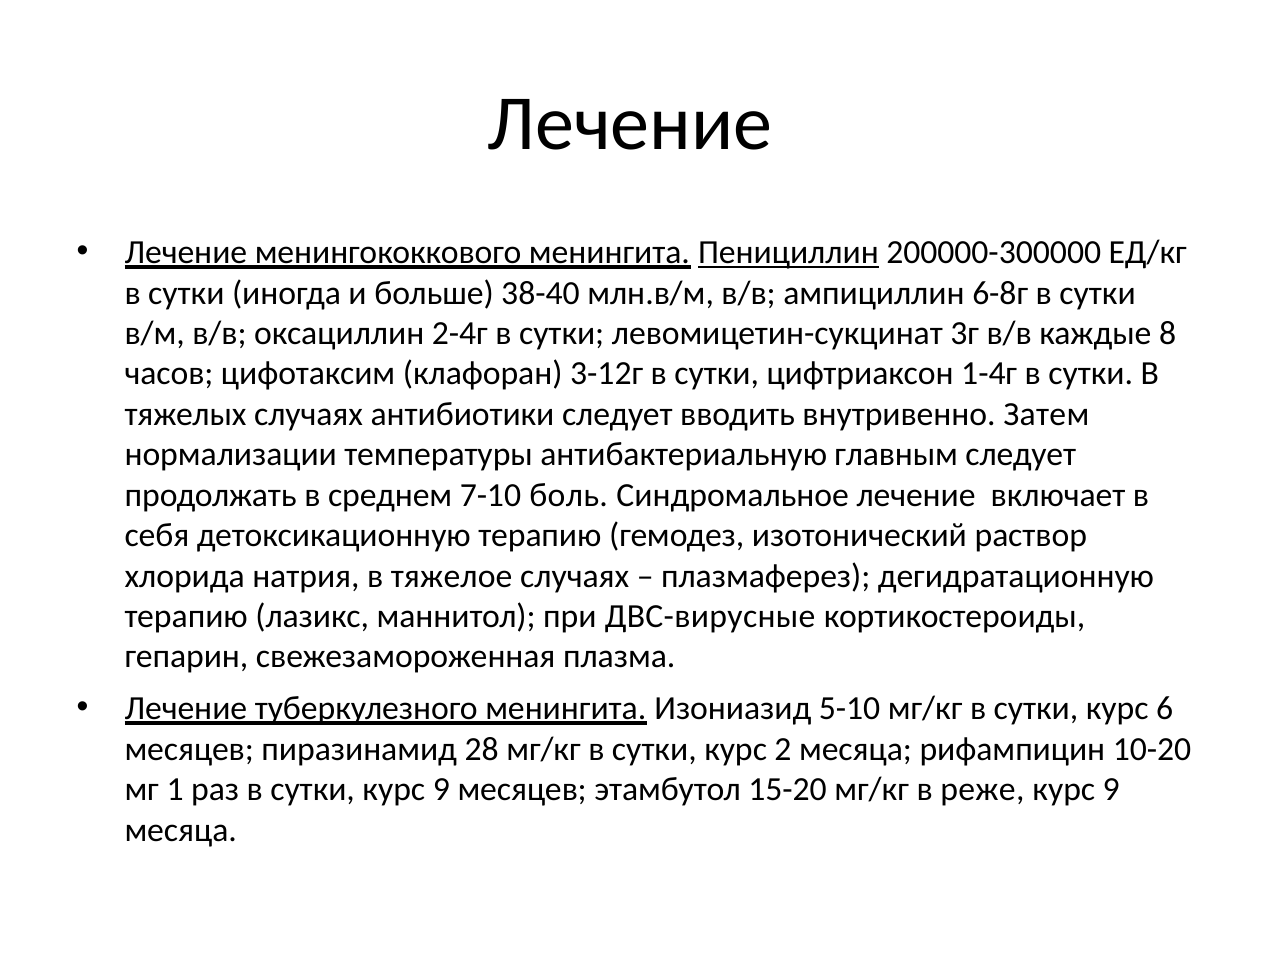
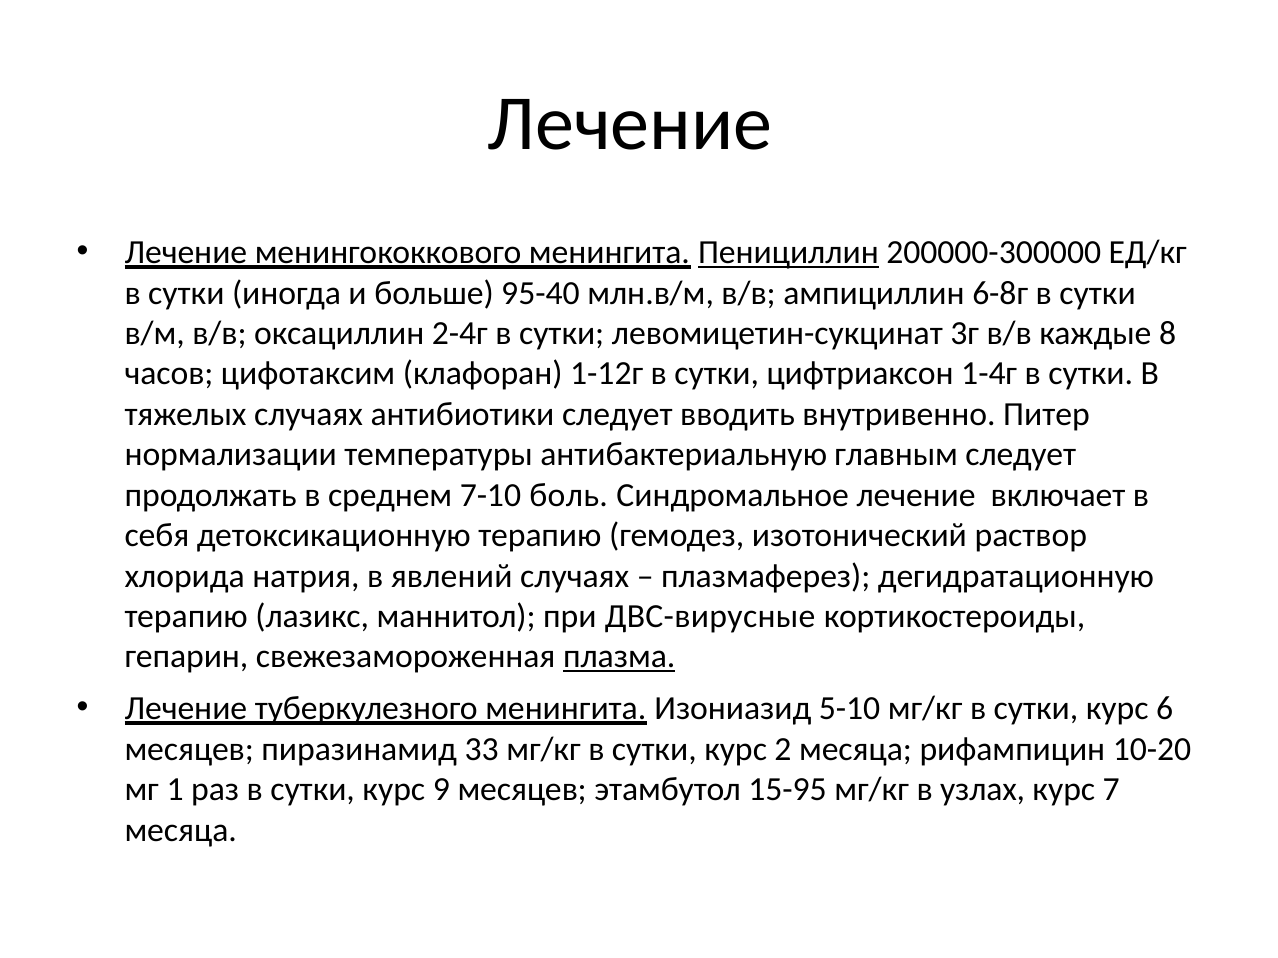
38-40: 38-40 -> 95-40
3-12г: 3-12г -> 1-12г
Затем: Затем -> Питер
тяжелое: тяжелое -> явлений
плазма underline: none -> present
28: 28 -> 33
15-20: 15-20 -> 15-95
реже: реже -> узлах
9 at (1111, 790): 9 -> 7
